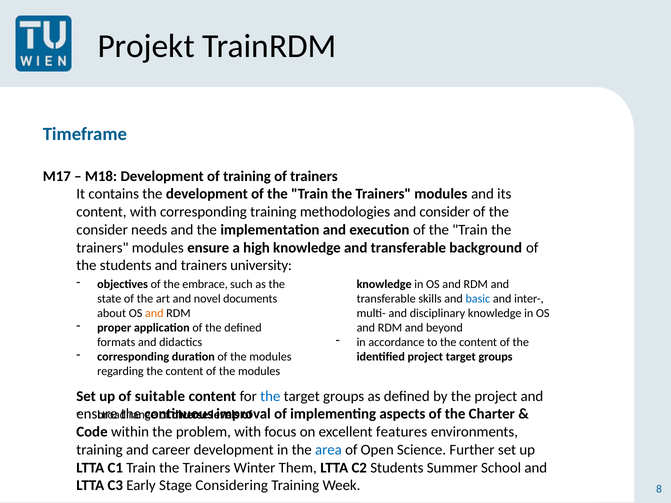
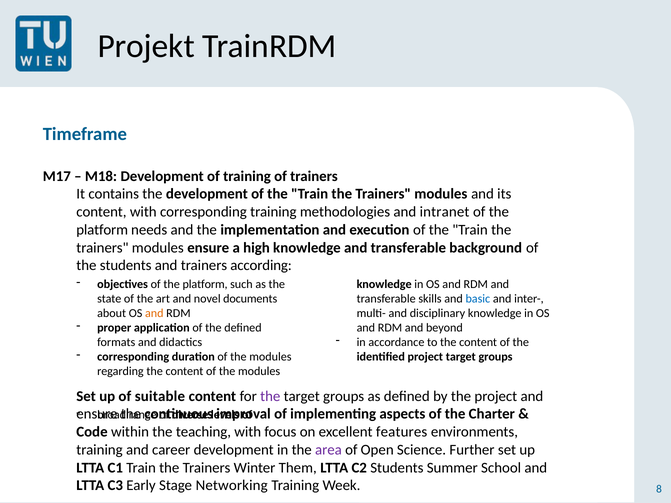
and consider: consider -> intranet
consider at (102, 230): consider -> platform
university: university -> according
objectives of the embrace: embrace -> platform
the at (270, 396) colour: blue -> purple
problem: problem -> teaching
area colour: blue -> purple
Considering: Considering -> Networking
